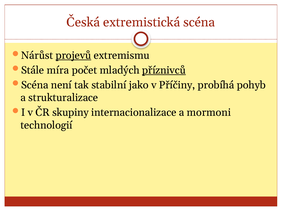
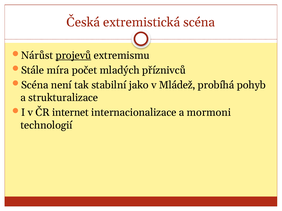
příznivců underline: present -> none
Příčiny: Příčiny -> Mládež
skupiny: skupiny -> internet
